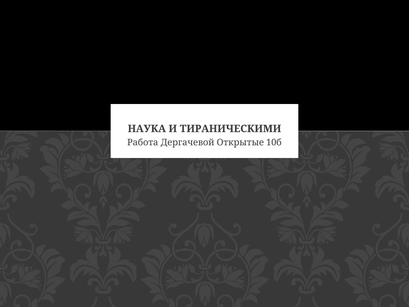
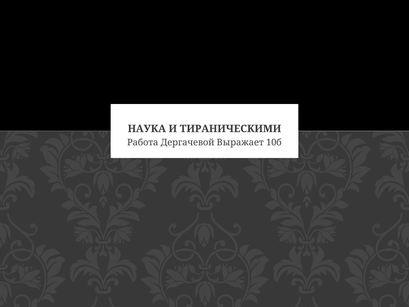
Открытые: Открытые -> Выражает
